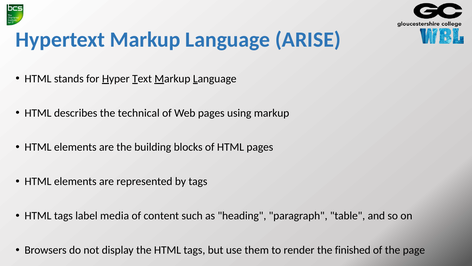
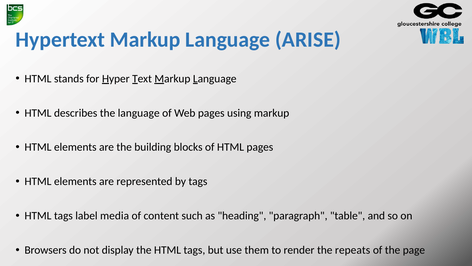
the technical: technical -> language
finished: finished -> repeats
